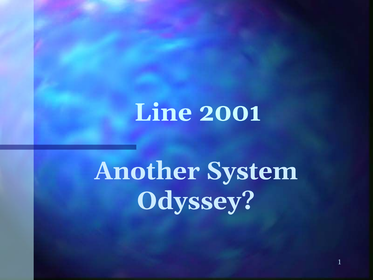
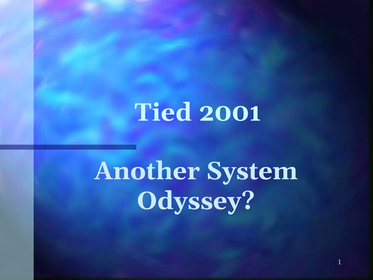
Line: Line -> Tied
